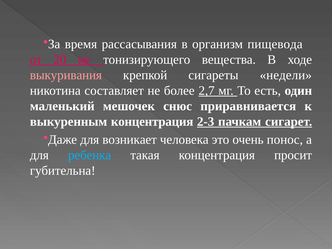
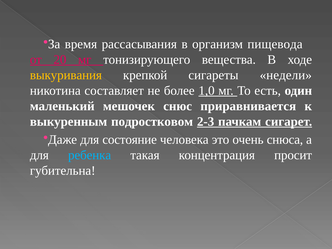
выкуривания colour: pink -> yellow
2,7: 2,7 -> 1,0
выкуренным концентрация: концентрация -> подростковом
возникает: возникает -> состояние
понос: понос -> снюса
